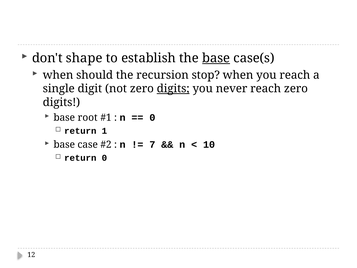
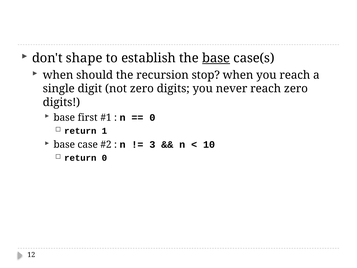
digits at (173, 89) underline: present -> none
root: root -> first
7: 7 -> 3
